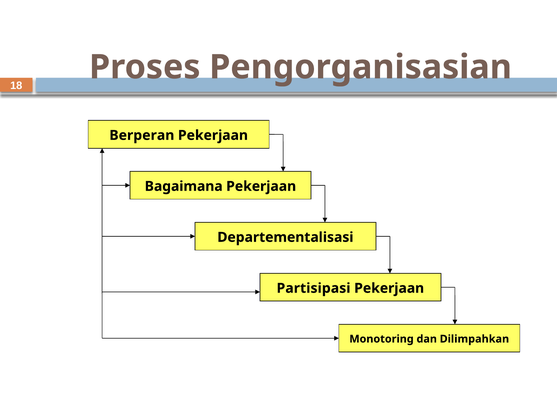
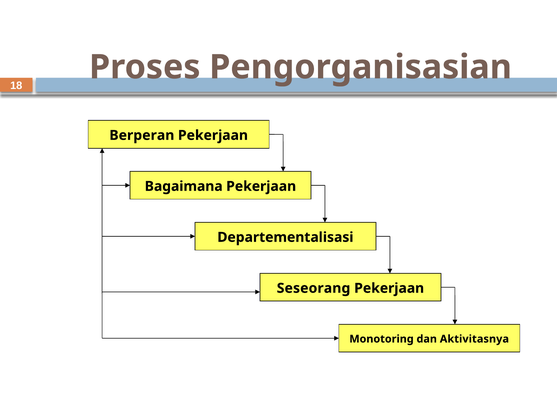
Partisipasi: Partisipasi -> Seseorang
Dilimpahkan: Dilimpahkan -> Aktivitasnya
